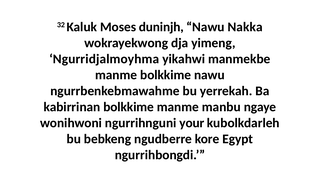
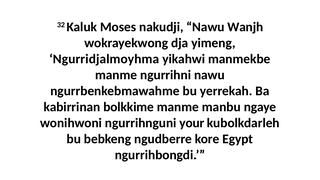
duninjh: duninjh -> nakudji
Nakka: Nakka -> Wanjh
manme bolkkime: bolkkime -> ngurrihni
